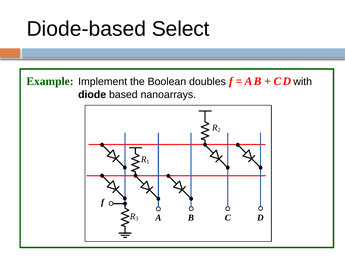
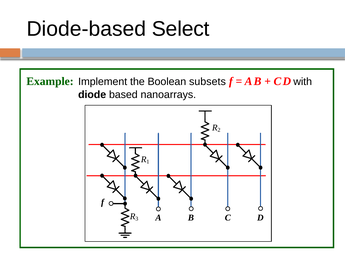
doubles: doubles -> subsets
